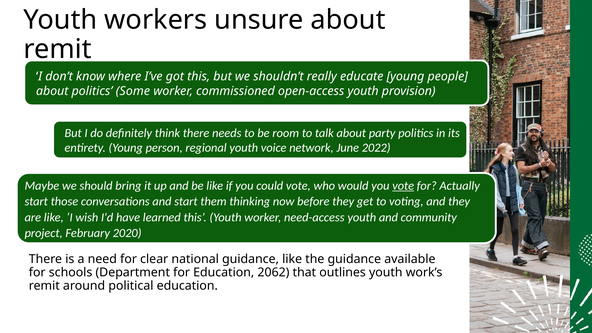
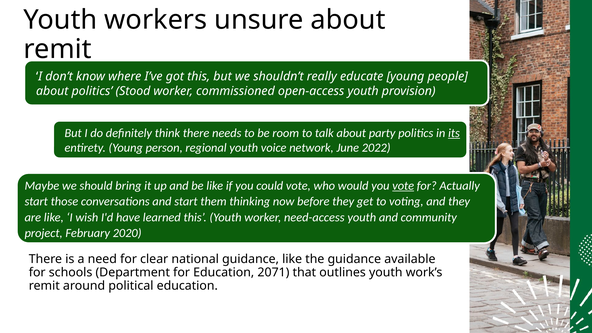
Some: Some -> Stood
its underline: none -> present
2062: 2062 -> 2071
